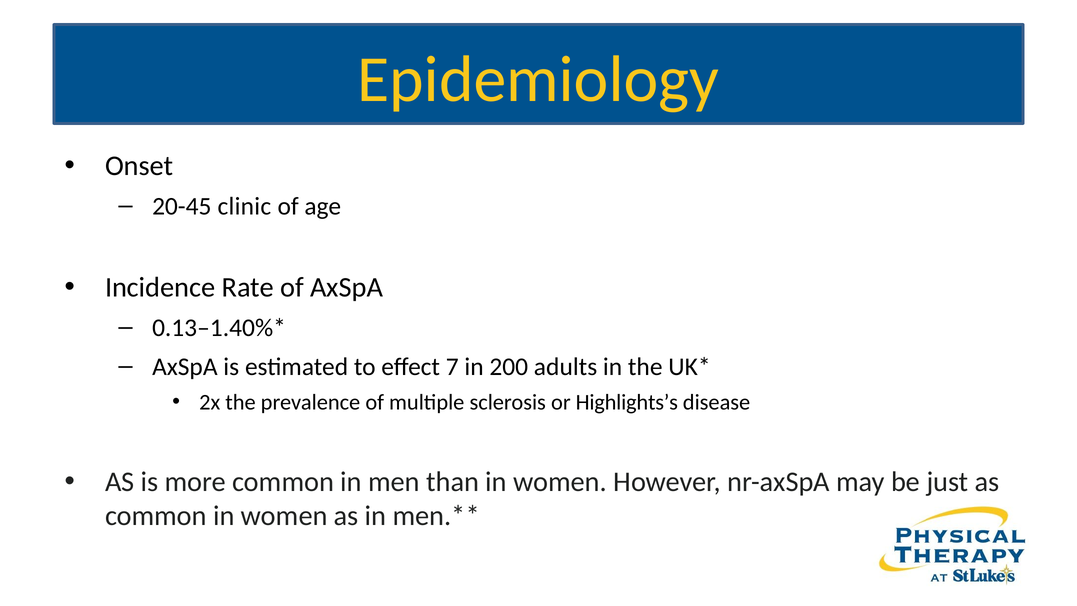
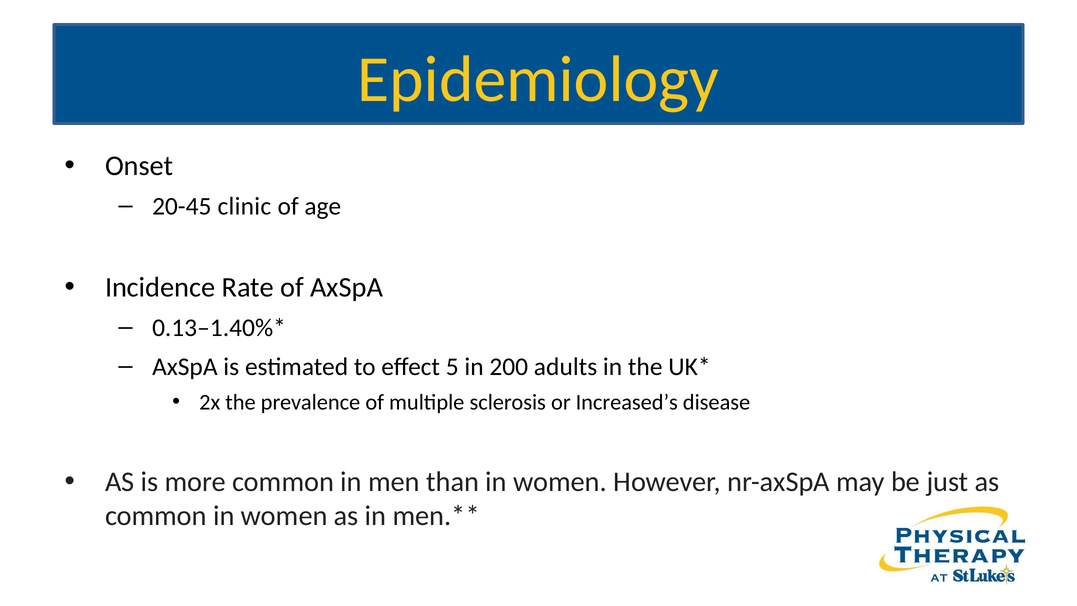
7: 7 -> 5
Highlights’s: Highlights’s -> Increased’s
